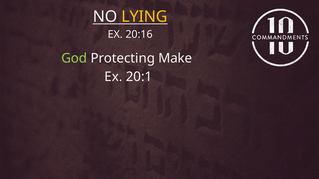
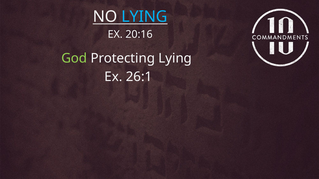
LYING at (145, 17) colour: yellow -> light blue
Protecting Make: Make -> Lying
20:1: 20:1 -> 26:1
